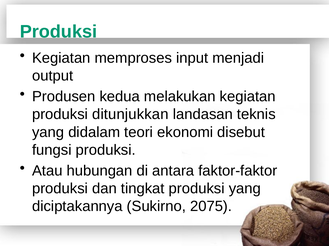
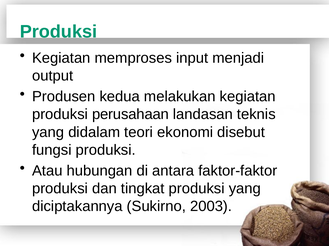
ditunjukkan: ditunjukkan -> perusahaan
2075: 2075 -> 2003
